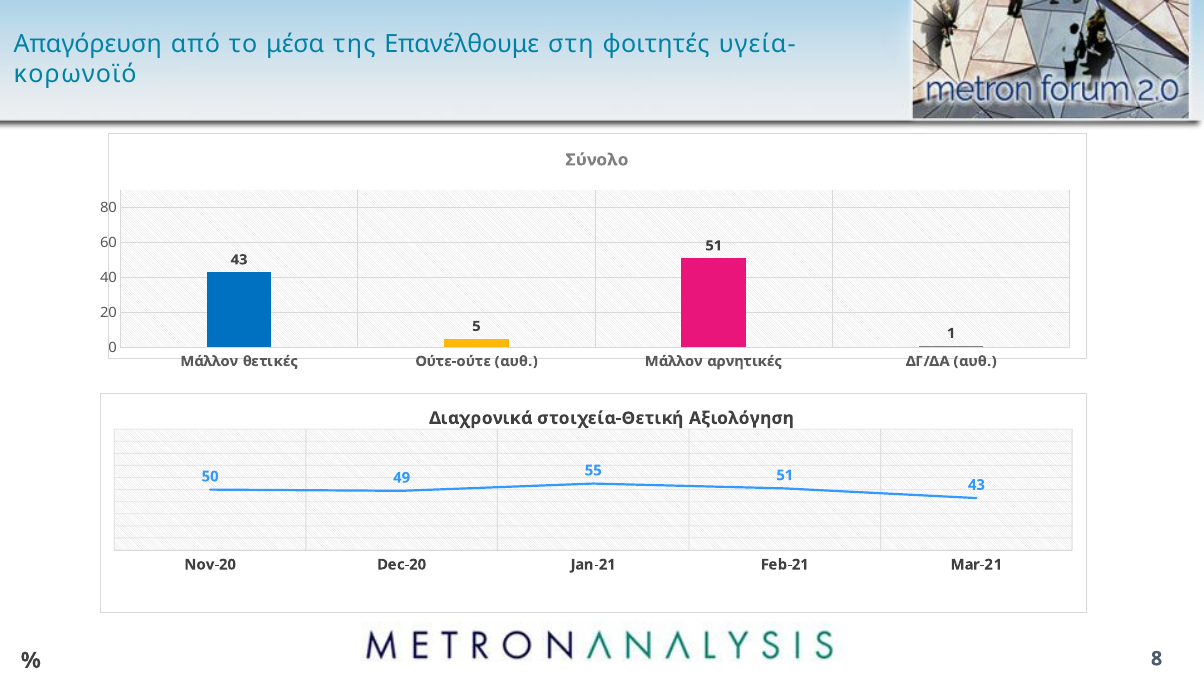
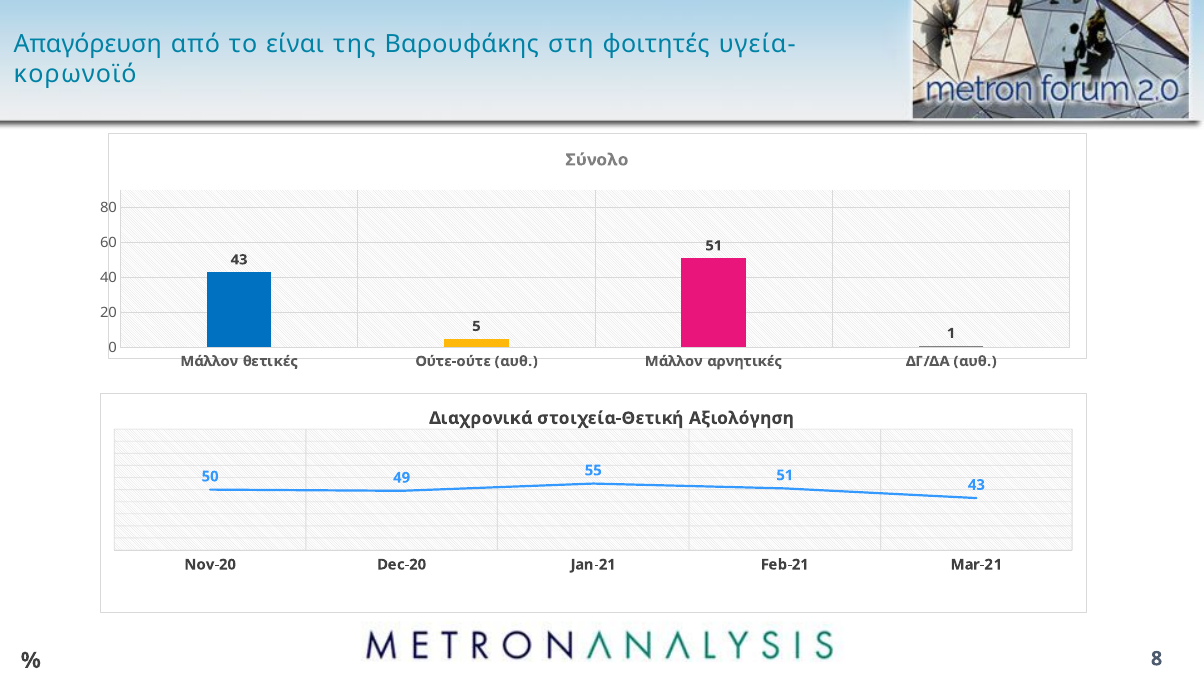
μέσα: μέσα -> είναι
Επανέλθουμε: Επανέλθουμε -> Βαρουφάκης
